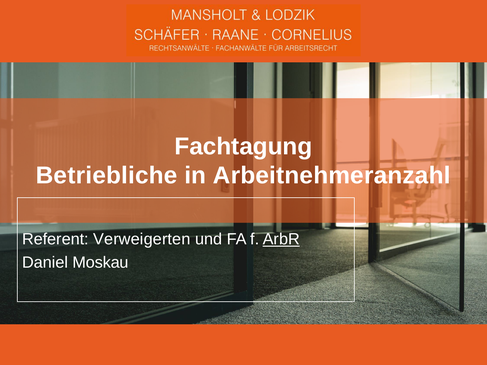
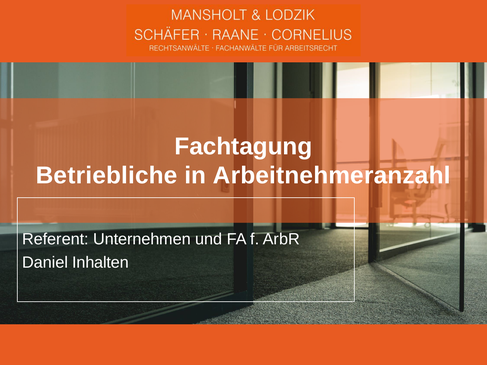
Verweigerten: Verweigerten -> Unternehmen
ArbR underline: present -> none
Moskau: Moskau -> Inhalten
